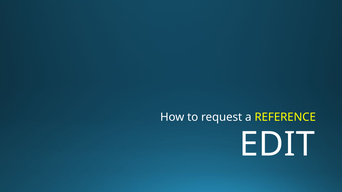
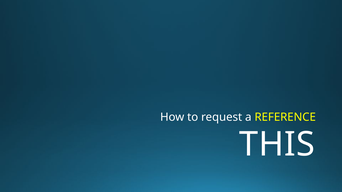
EDIT: EDIT -> THIS
